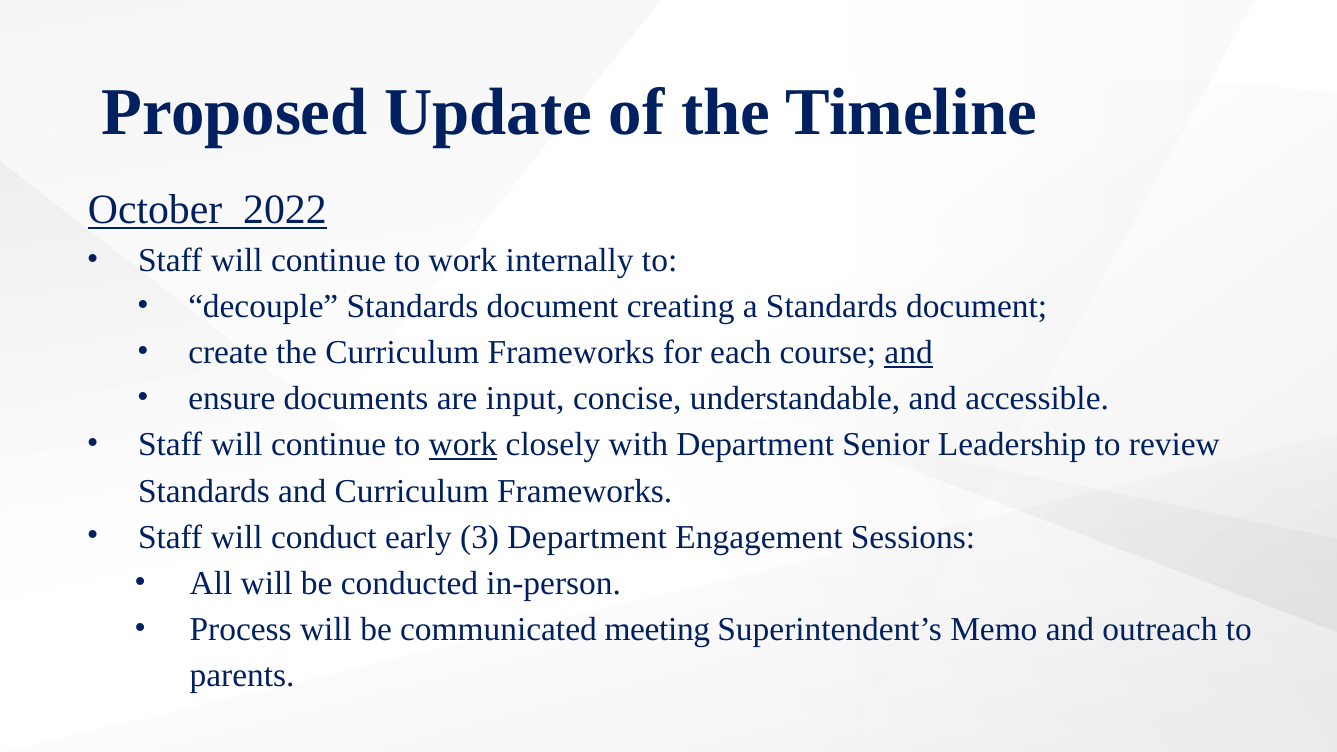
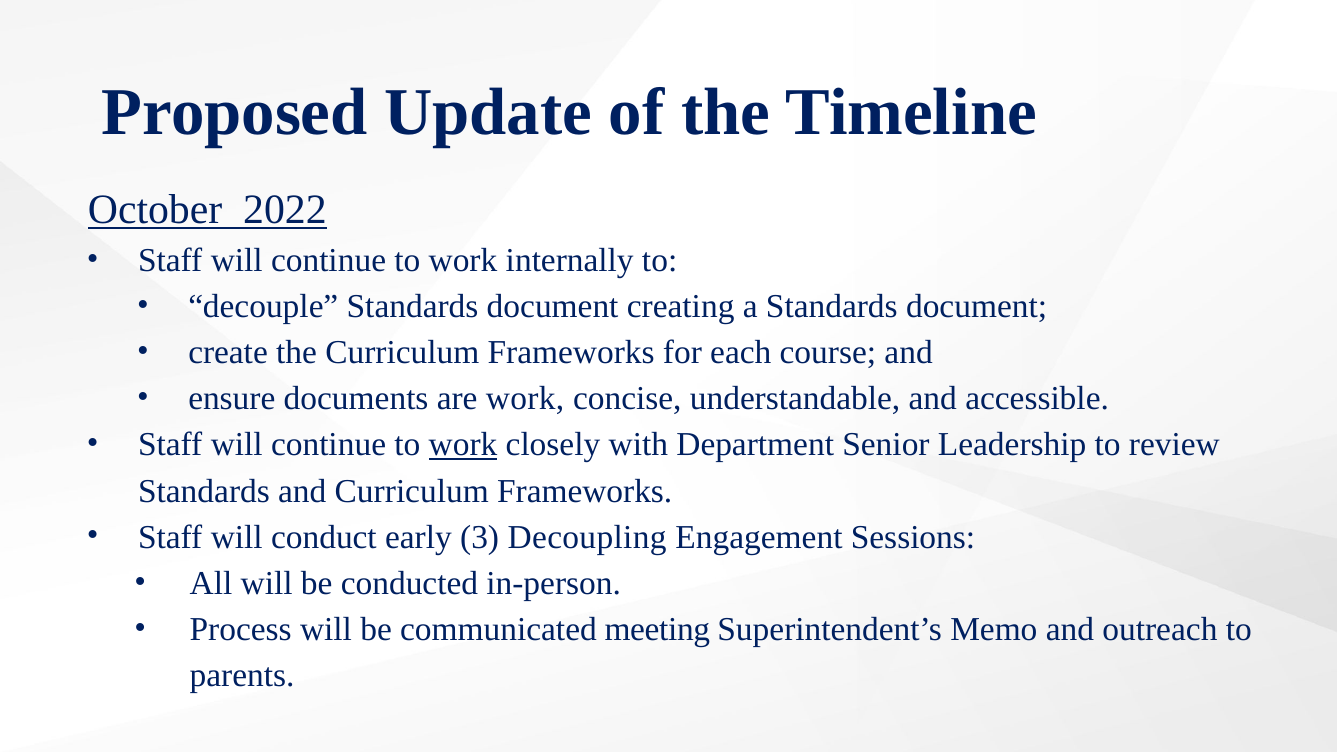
and at (909, 353) underline: present -> none
are input: input -> work
3 Department: Department -> Decoupling
